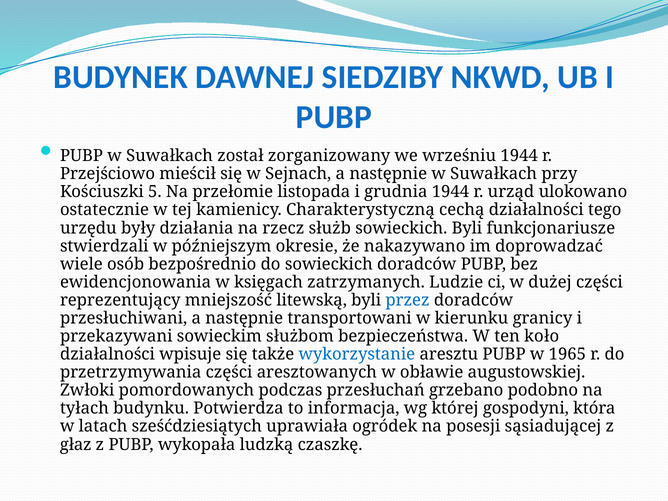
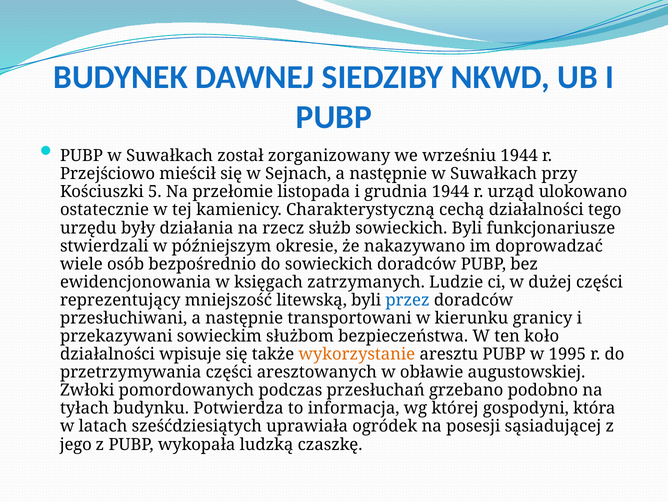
wykorzystanie colour: blue -> orange
1965: 1965 -> 1995
głaz: głaz -> jego
